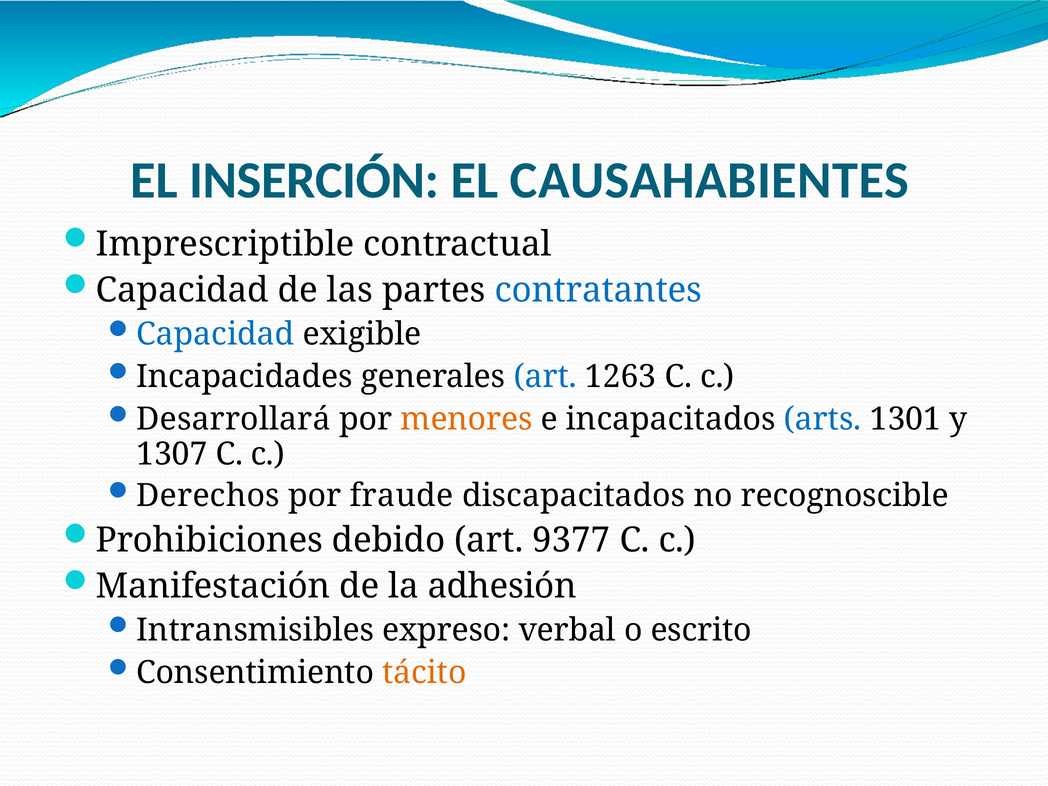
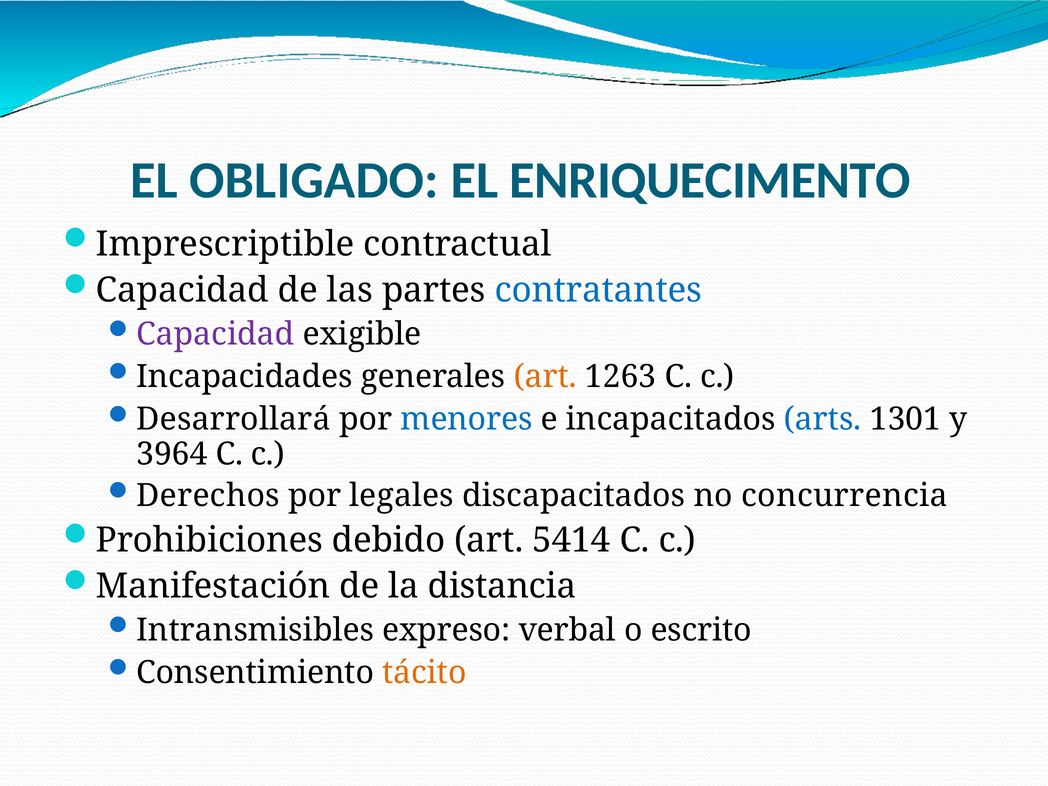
INSERCIÓN: INSERCIÓN -> OBLIGADO
CAUSAHABIENTES: CAUSAHABIENTES -> ENRIQUECIMENTO
Capacidad at (215, 334) colour: blue -> purple
art at (545, 377) colour: blue -> orange
menores colour: orange -> blue
1307: 1307 -> 3964
fraude: fraude -> legales
recognoscible: recognoscible -> concurrencia
9377: 9377 -> 5414
adhesión: adhesión -> distancia
